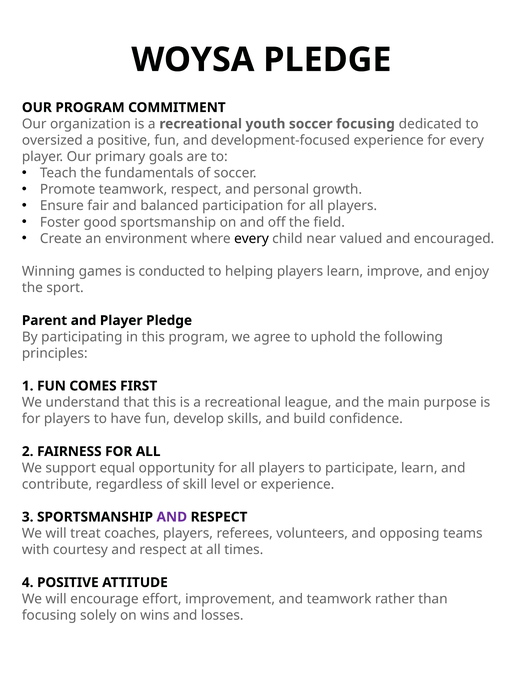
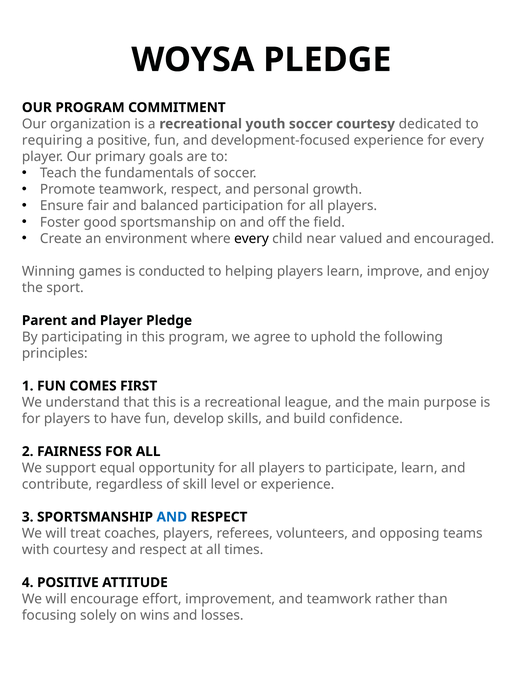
soccer focusing: focusing -> courtesy
oversized: oversized -> requiring
AND at (172, 518) colour: purple -> blue
